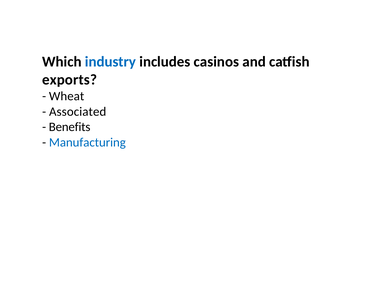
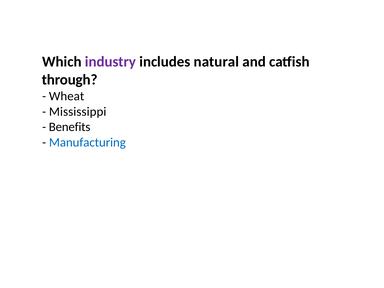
industry colour: blue -> purple
casinos: casinos -> natural
exports: exports -> through
Associated: Associated -> Mississippi
